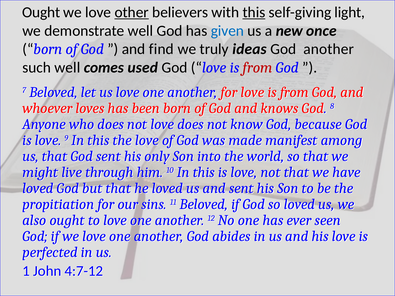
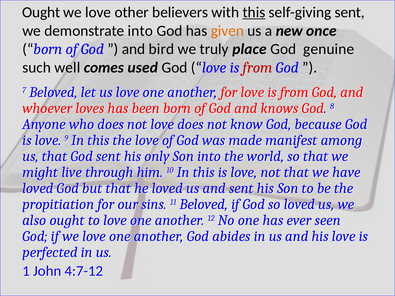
other underline: present -> none
self-giving light: light -> sent
demonstrate well: well -> into
given colour: blue -> orange
find: find -> bird
ideas: ideas -> place
God another: another -> genuine
